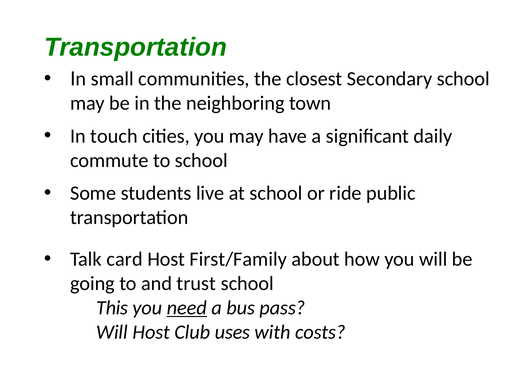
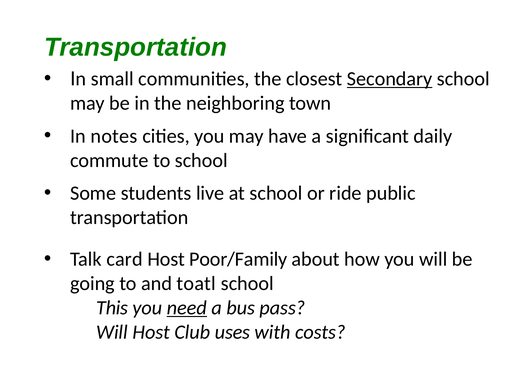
Secondary underline: none -> present
touch: touch -> notes
First/Family: First/Family -> Poor/Family
trust: trust -> toatl
